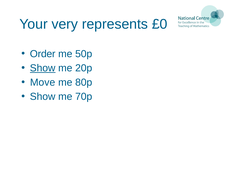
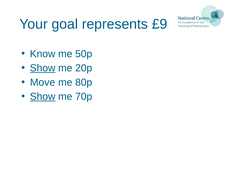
very: very -> goal
£0: £0 -> £9
Order: Order -> Know
Show at (43, 96) underline: none -> present
